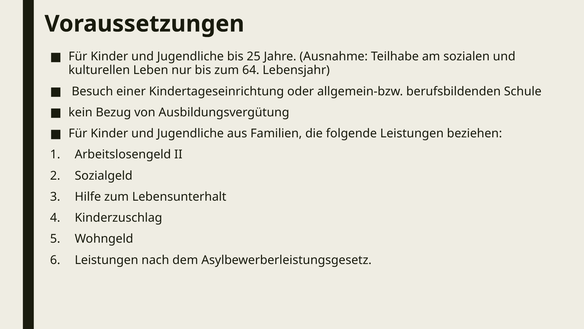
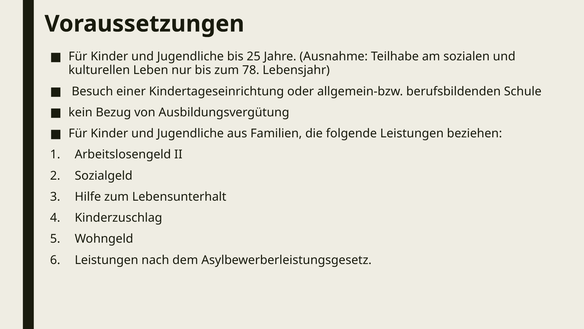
64: 64 -> 78
